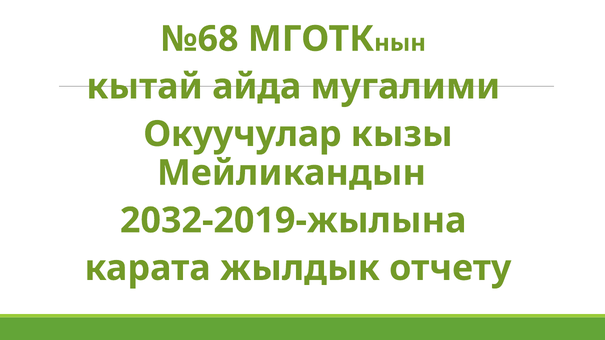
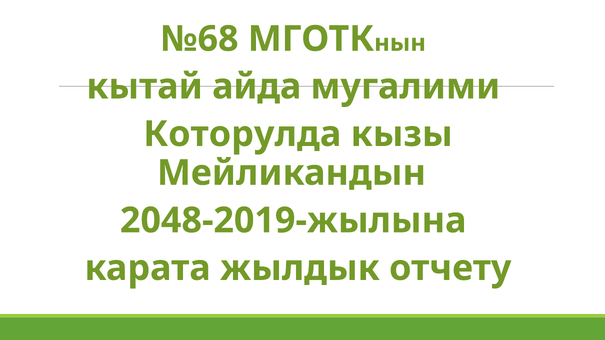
Окуучулар: Окуучулар -> Которулда
2032-2019-жылына: 2032-2019-жылына -> 2048-2019-жылына
